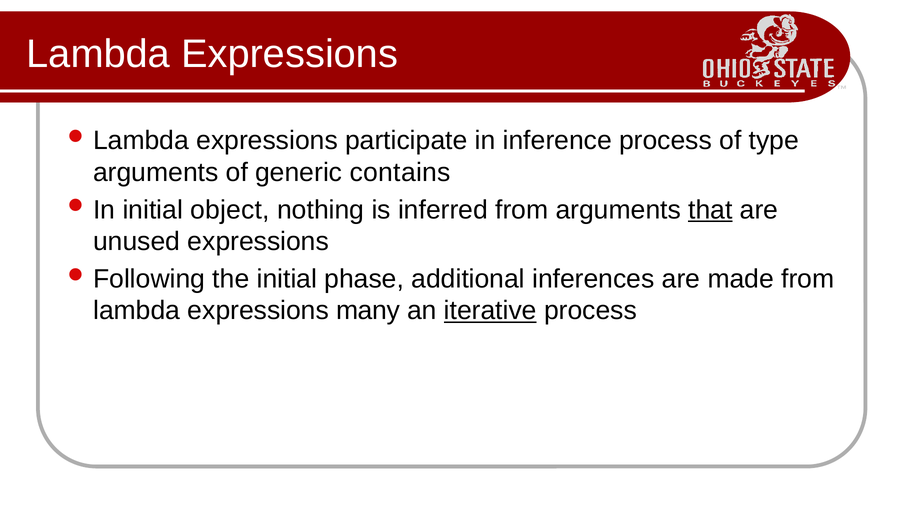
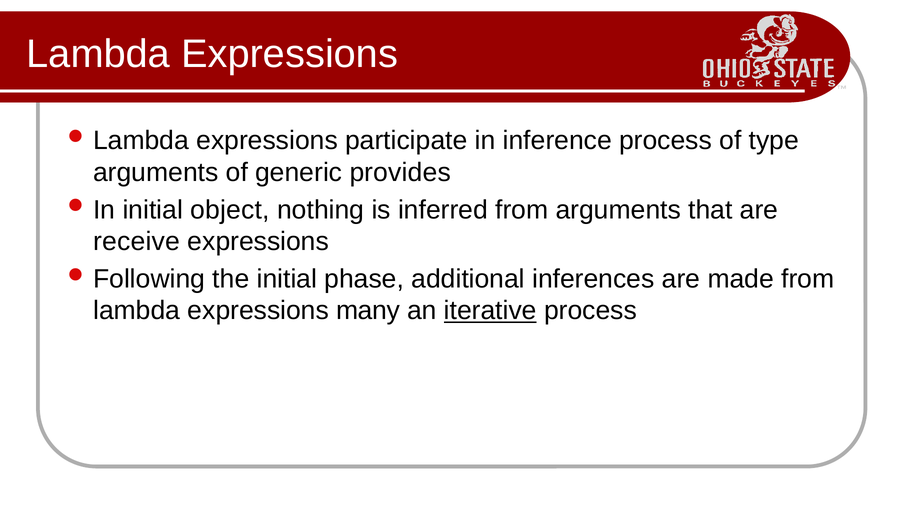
contains: contains -> provides
that underline: present -> none
unused: unused -> receive
